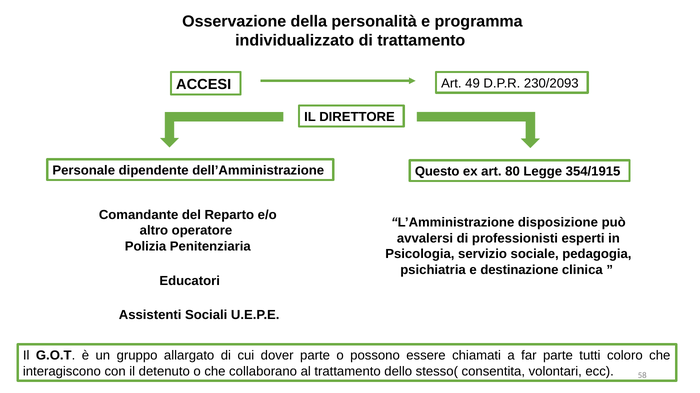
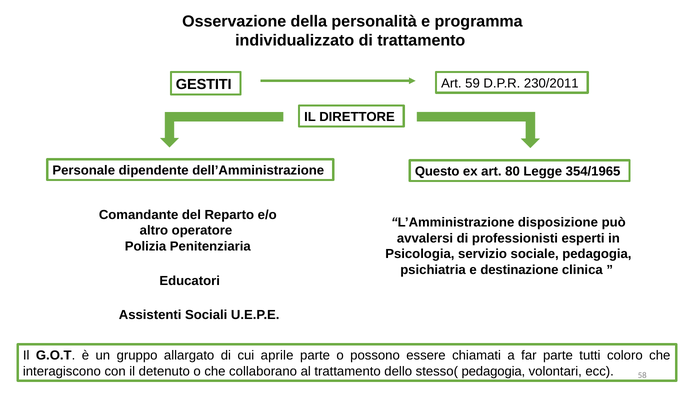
49: 49 -> 59
230/2093: 230/2093 -> 230/2011
ACCESI: ACCESI -> GESTITI
354/1915: 354/1915 -> 354/1965
dover: dover -> aprile
stesso( consentita: consentita -> pedagogia
